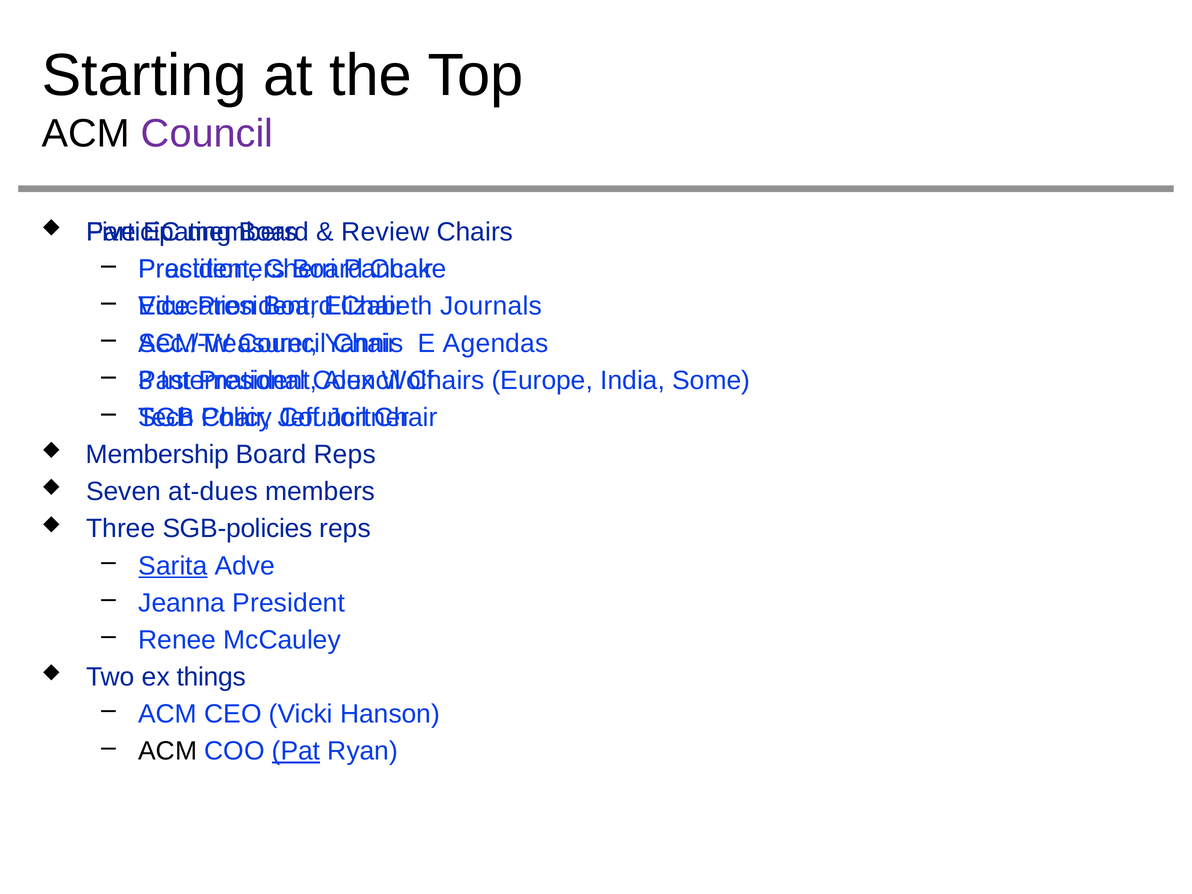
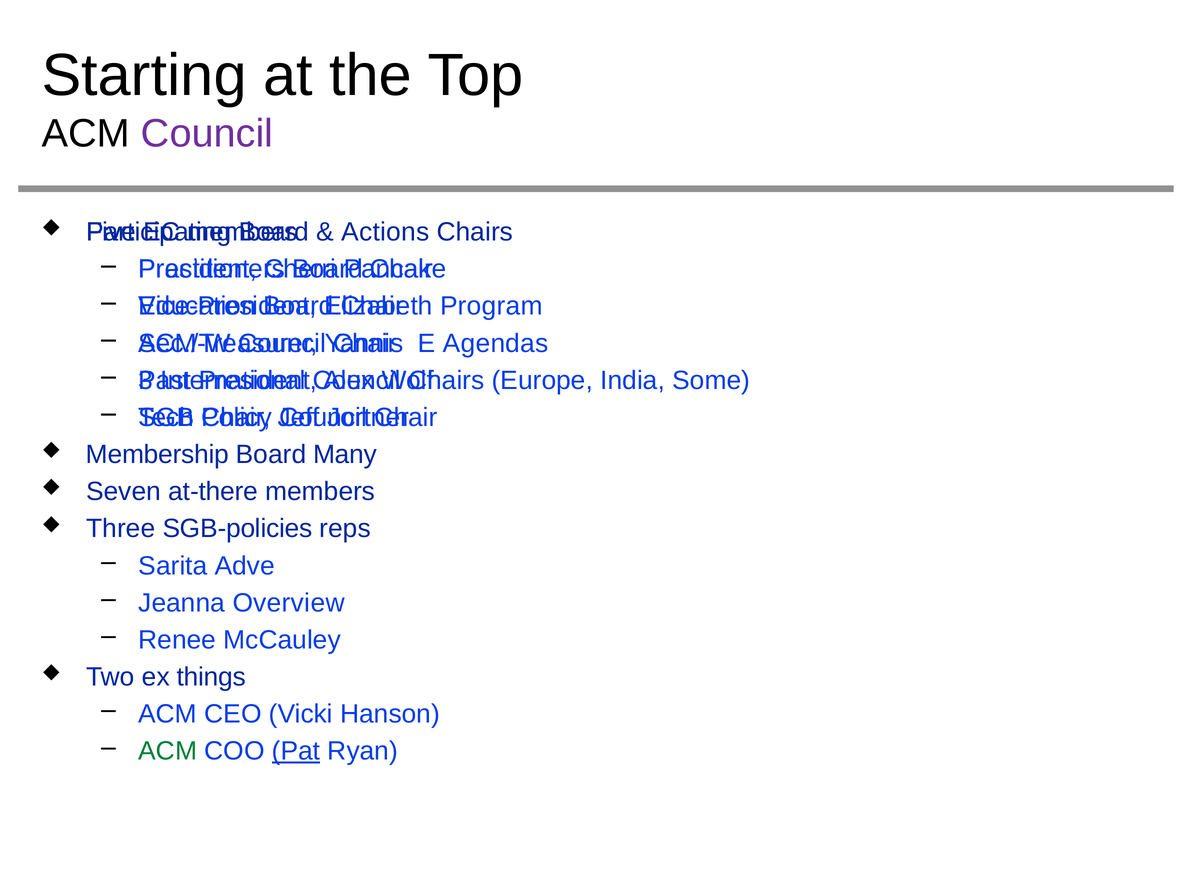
Review: Review -> Actions
Journals: Journals -> Program
Board Reps: Reps -> Many
at-dues: at-dues -> at-there
Sarita underline: present -> none
Jeanna President: President -> Overview
ACM at (168, 751) colour: black -> green
